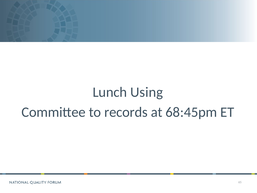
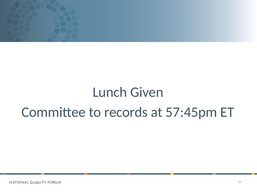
Using: Using -> Given
68:45pm: 68:45pm -> 57:45pm
